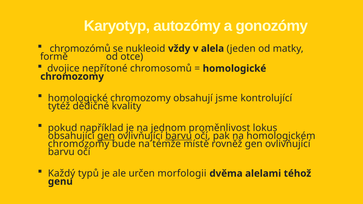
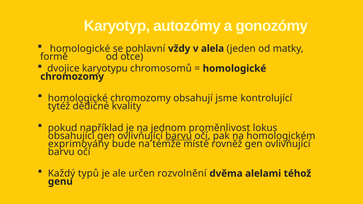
chromozómů at (80, 49): chromozómů -> homologické
nukleoid: nukleoid -> pohlavní
nepřítoné: nepřítoné -> karyotypu
gen at (106, 136) underline: present -> none
chromozomy at (79, 144): chromozomy -> exprimovány
morfologii: morfologii -> rozvolnění
